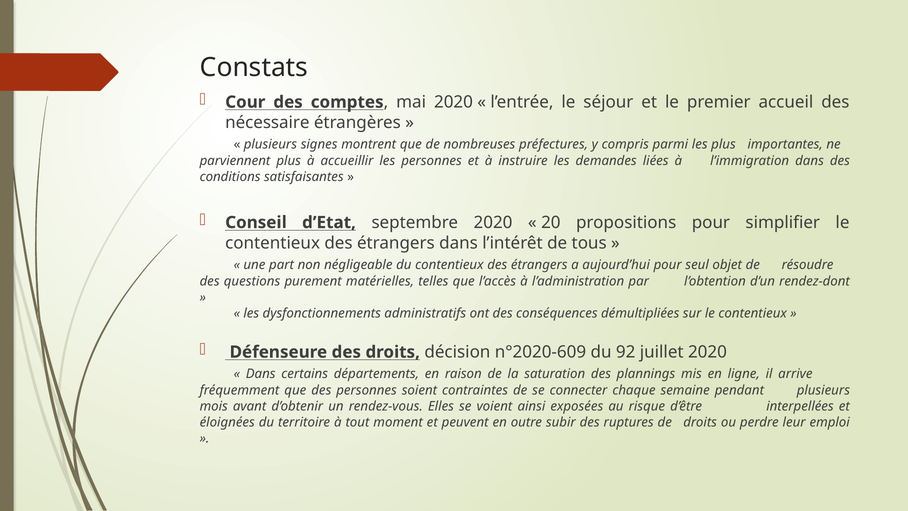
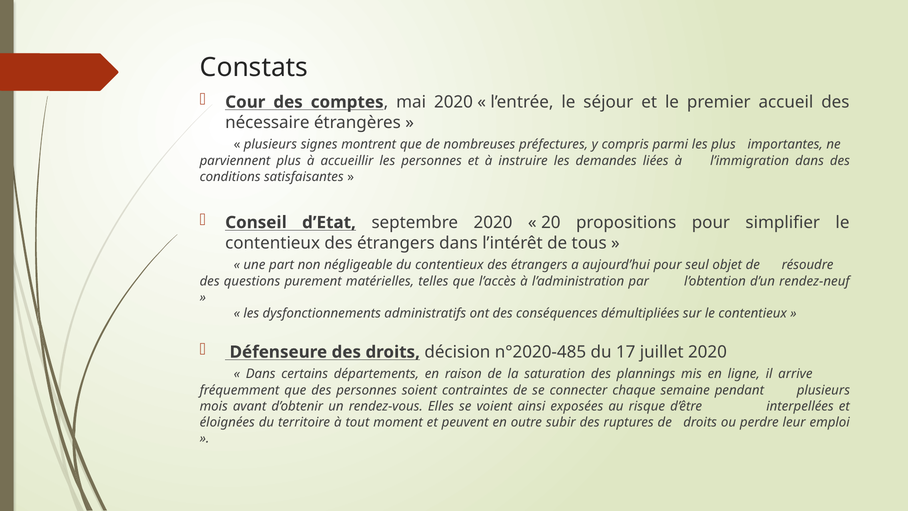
rendez-dont: rendez-dont -> rendez-neuf
n°2020-609: n°2020-609 -> n°2020-485
92: 92 -> 17
